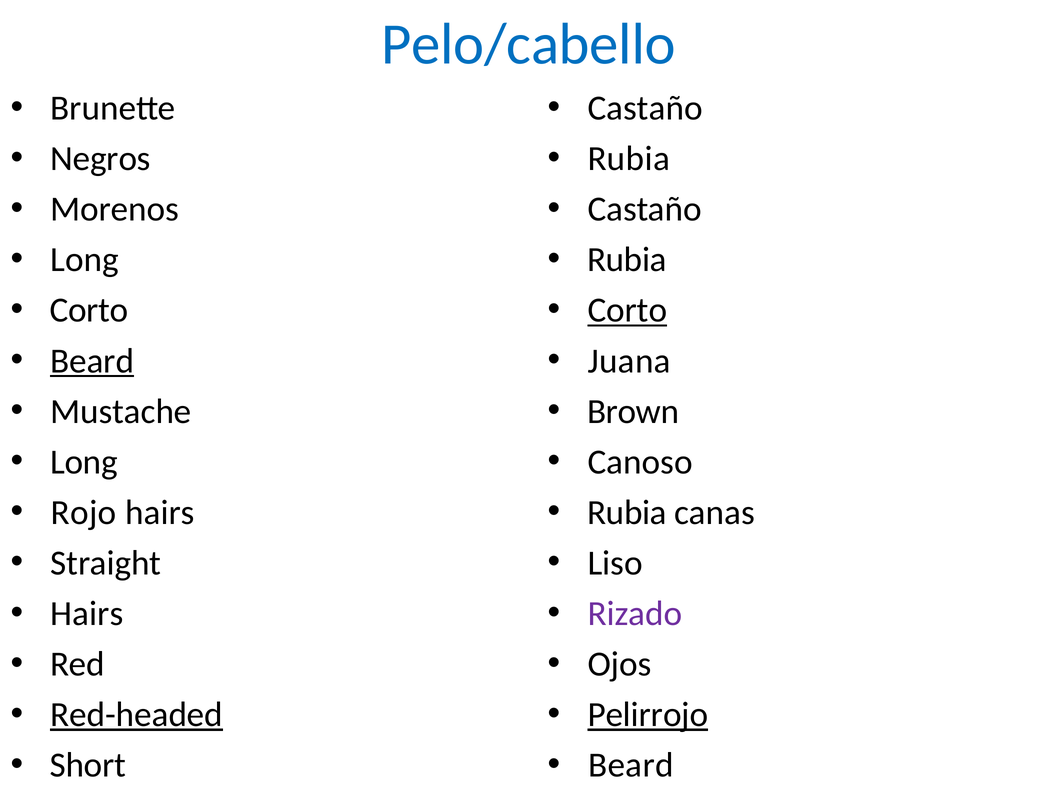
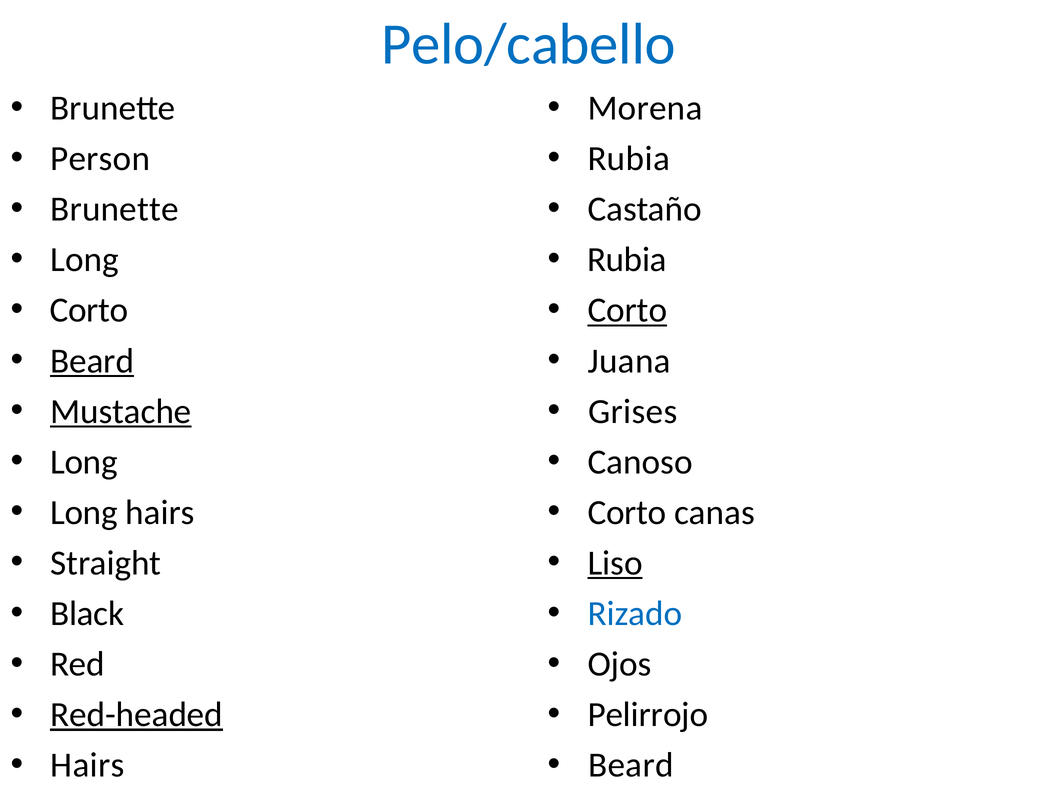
Castaño at (645, 108): Castaño -> Morena
Negros: Negros -> Person
Morenos at (115, 209): Morenos -> Brunette
Mustache underline: none -> present
Brown: Brown -> Grises
Rojo at (84, 512): Rojo -> Long
Rubia at (627, 512): Rubia -> Corto
Liso underline: none -> present
Hairs at (87, 613): Hairs -> Black
Rizado colour: purple -> blue
Pelirrojo underline: present -> none
Short at (88, 765): Short -> Hairs
